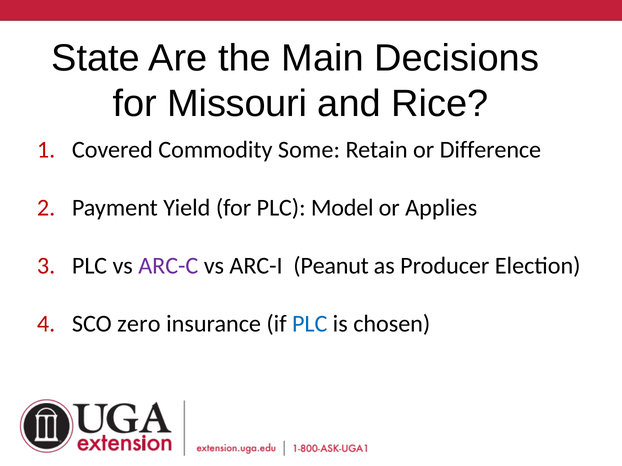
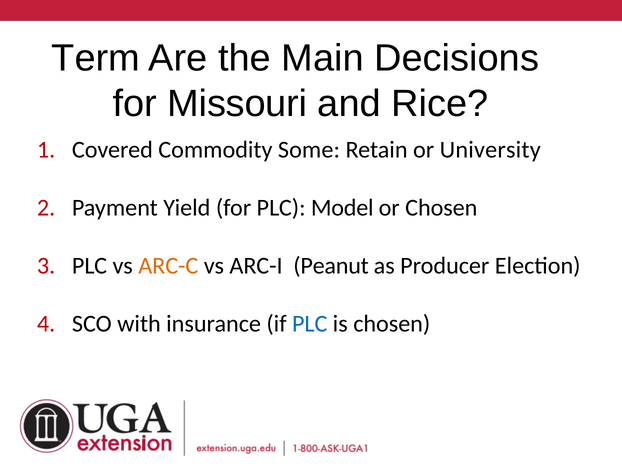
State: State -> Term
Difference: Difference -> University
or Applies: Applies -> Chosen
ARC-C colour: purple -> orange
zero: zero -> with
